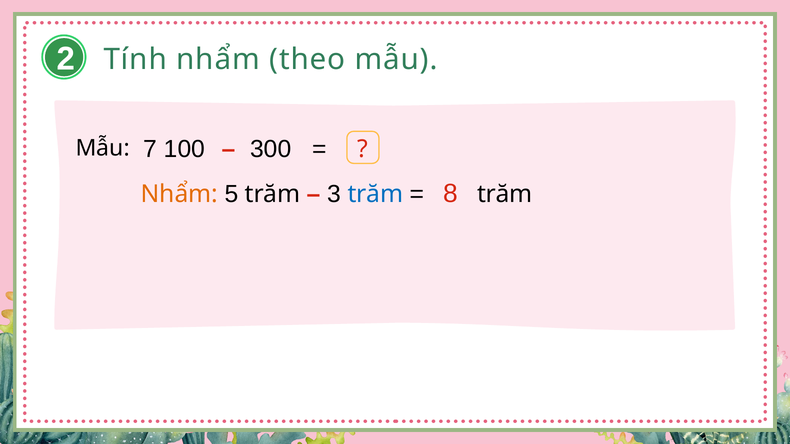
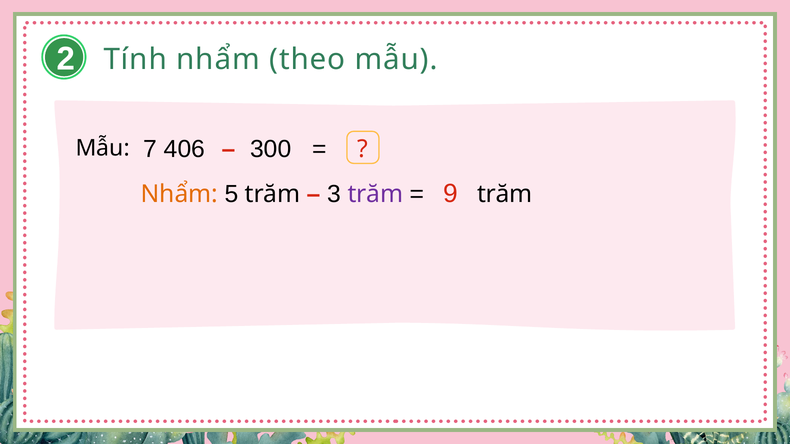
100: 100 -> 406
trăm at (375, 194) colour: blue -> purple
8: 8 -> 9
